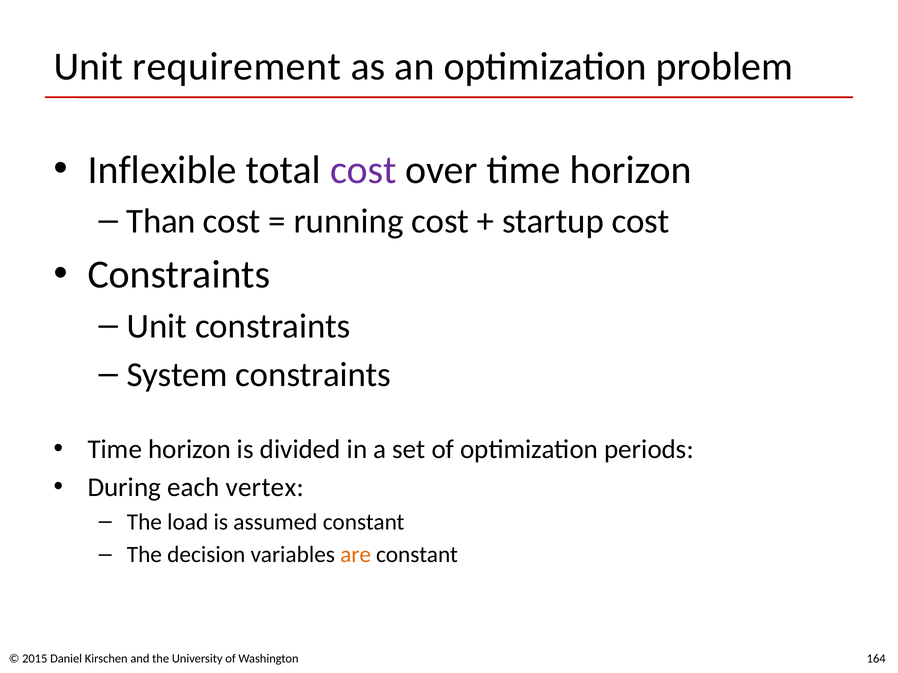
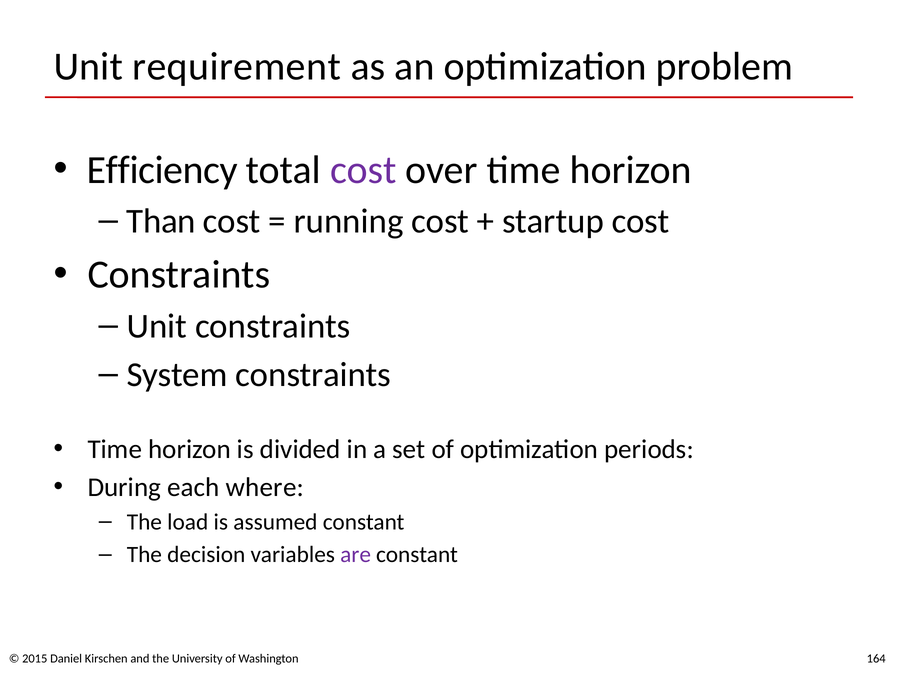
Inflexible: Inflexible -> Efficiency
vertex: vertex -> where
are colour: orange -> purple
